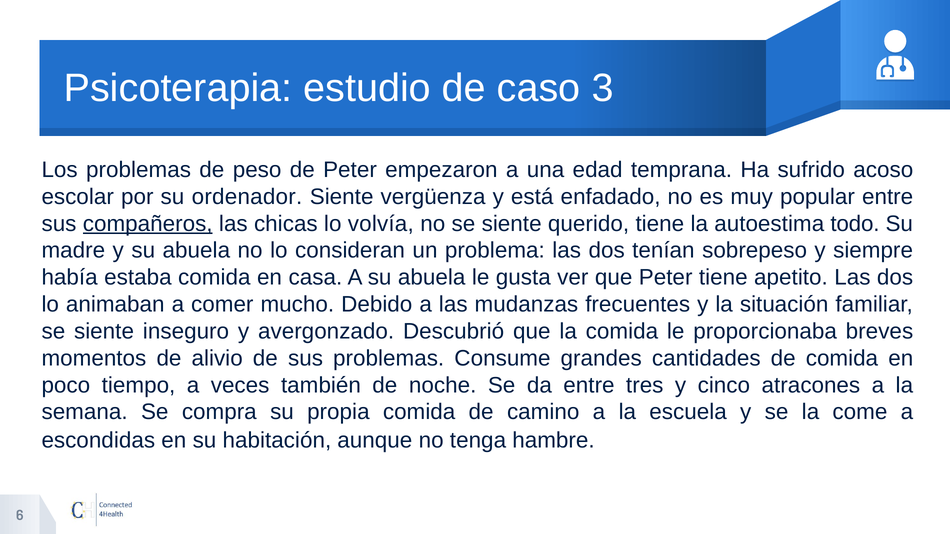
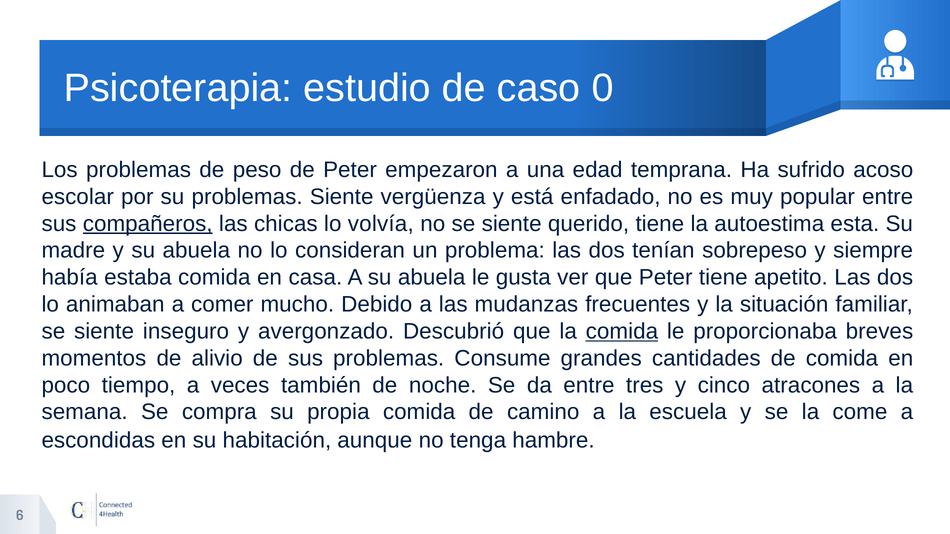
3: 3 -> 0
su ordenador: ordenador -> problemas
todo: todo -> esta
comida at (622, 332) underline: none -> present
